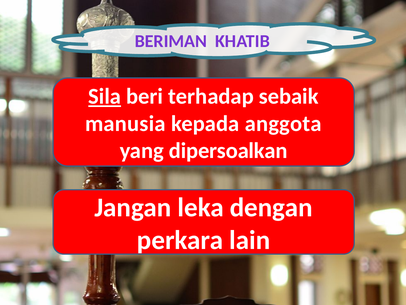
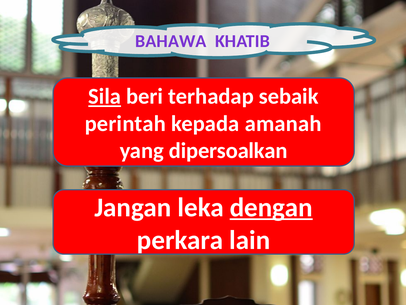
BERIMAN: BERIMAN -> BAHAWA
manusia: manusia -> perintah
anggota: anggota -> amanah
dengan underline: none -> present
